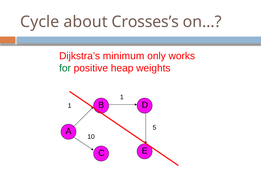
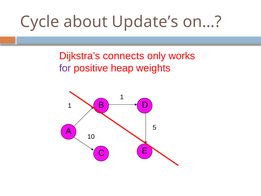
Crosses’s: Crosses’s -> Update’s
minimum: minimum -> connects
for colour: green -> purple
